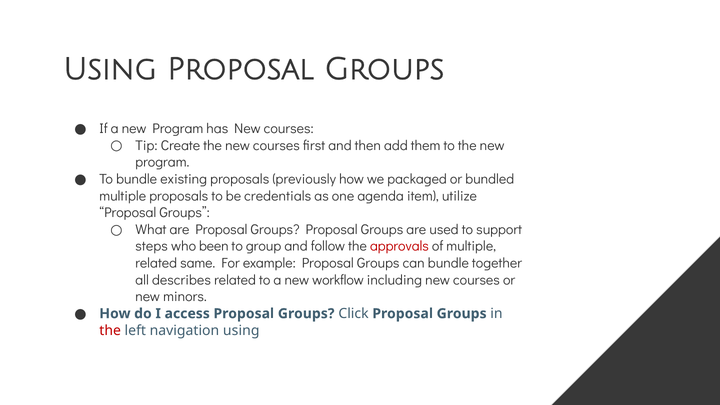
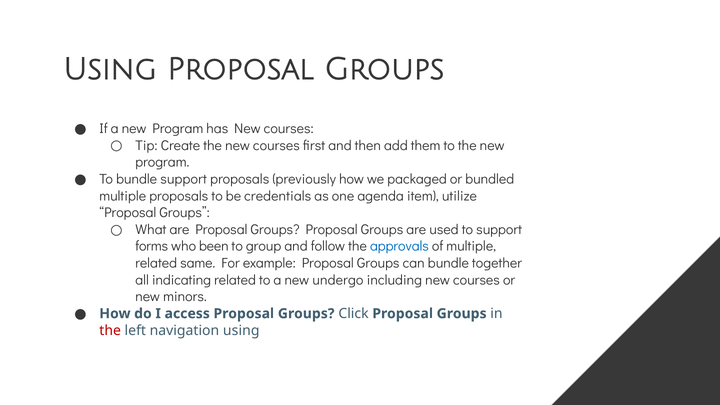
bundle existing: existing -> support
steps: steps -> forms
approvals colour: red -> blue
describes: describes -> indicating
workflow: workflow -> undergo
